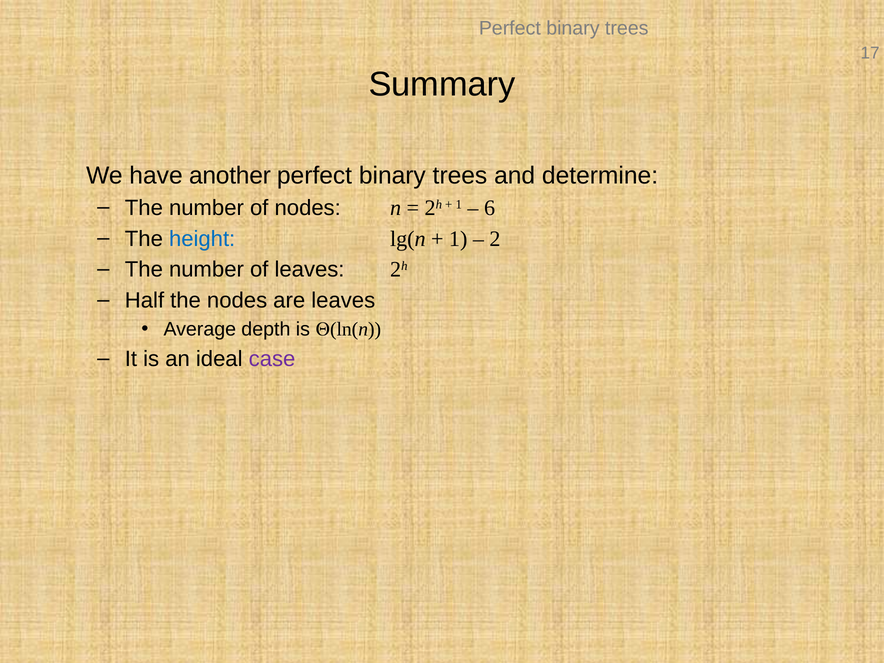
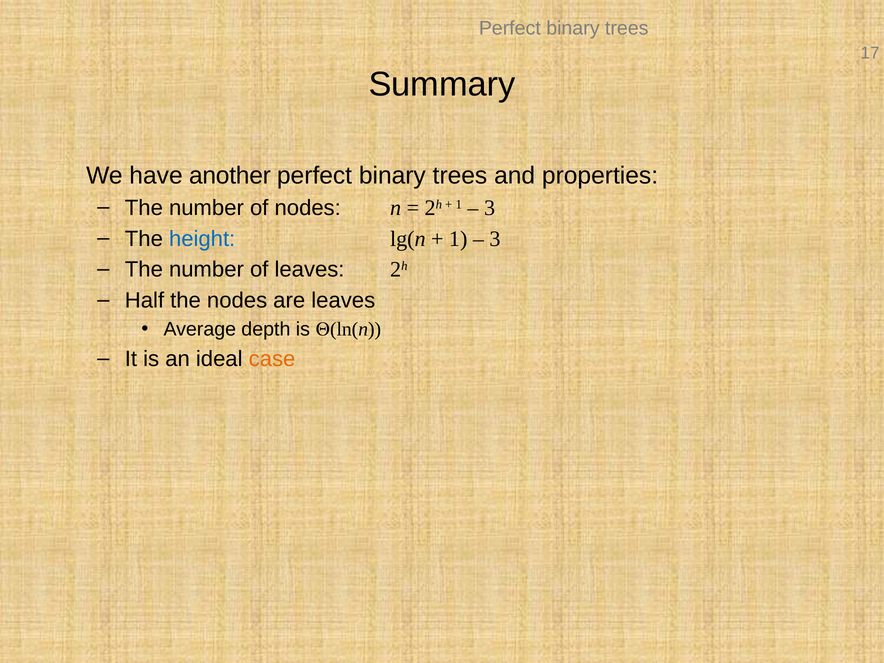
determine: determine -> properties
6 at (490, 208): 6 -> 3
2 at (495, 239): 2 -> 3
case colour: purple -> orange
